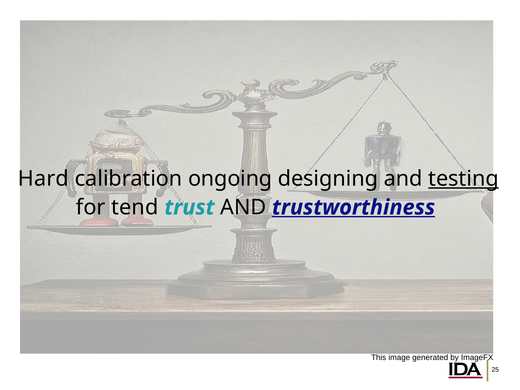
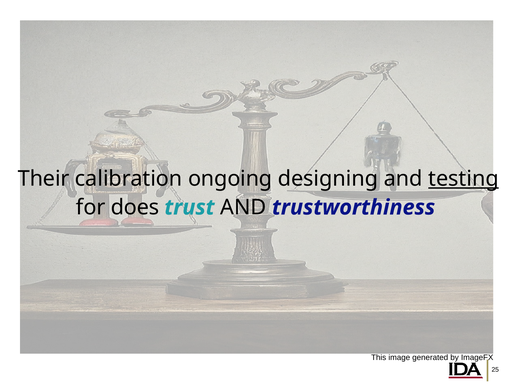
Hard: Hard -> Their
tend: tend -> does
trustworthiness underline: present -> none
